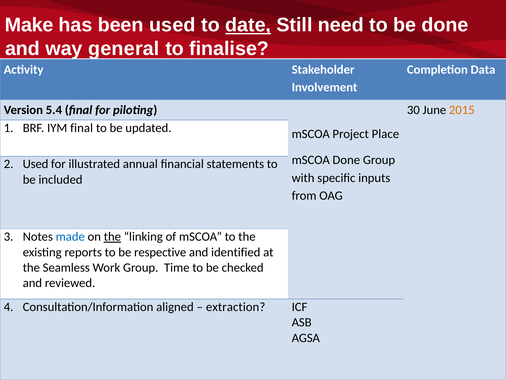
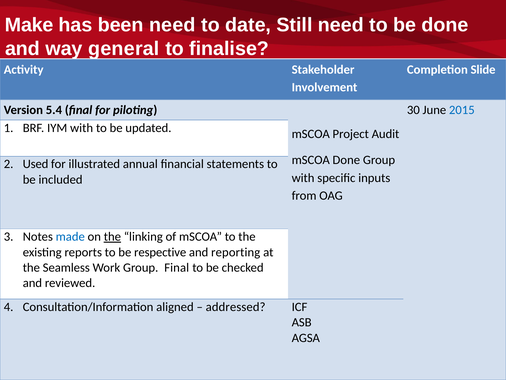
been used: used -> need
date underline: present -> none
Data: Data -> Slide
2015 colour: orange -> blue
IYM final: final -> with
Place: Place -> Audit
identified: identified -> reporting
Group Time: Time -> Final
extraction: extraction -> addressed
